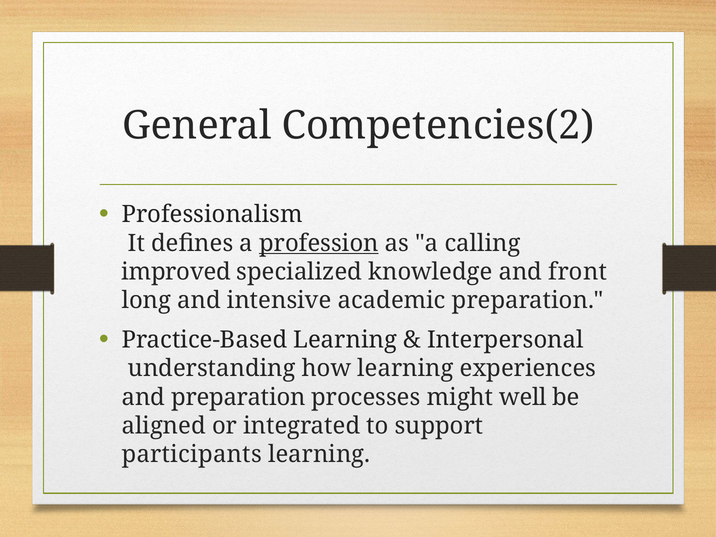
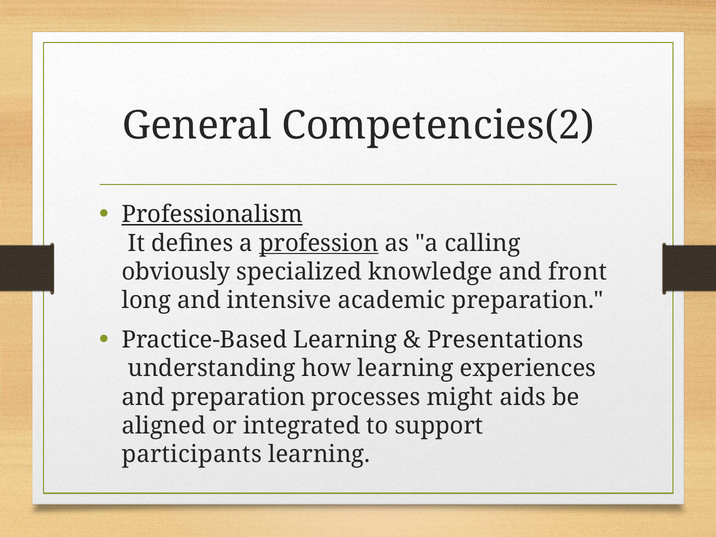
Professionalism underline: none -> present
improved: improved -> obviously
Interpersonal: Interpersonal -> Presentations
well: well -> aids
